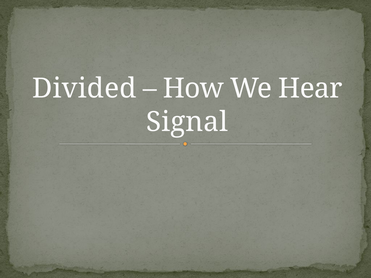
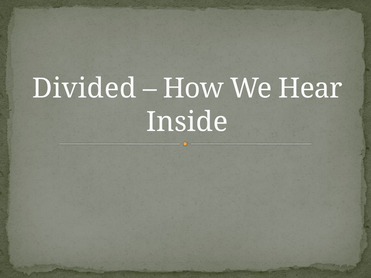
Signal: Signal -> Inside
